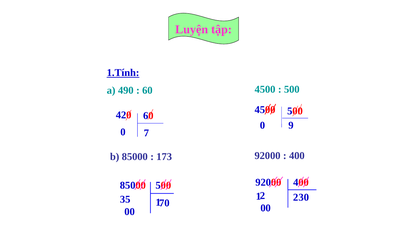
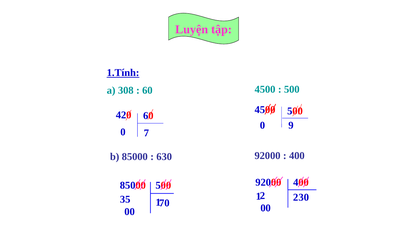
490: 490 -> 308
173: 173 -> 630
